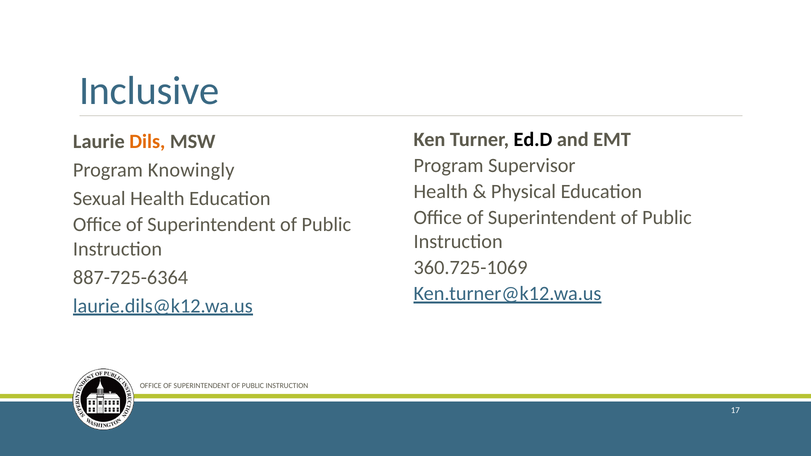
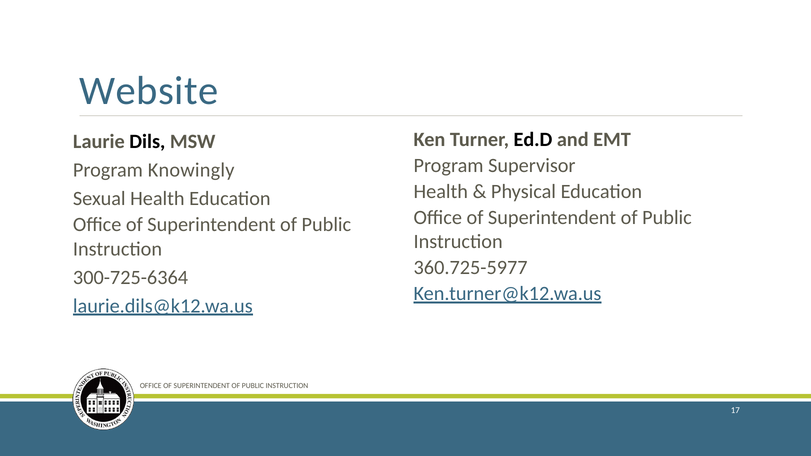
Inclusive: Inclusive -> Website
Dils colour: orange -> black
360.725-1069: 360.725-1069 -> 360.725-5977
887-725-6364: 887-725-6364 -> 300-725-6364
